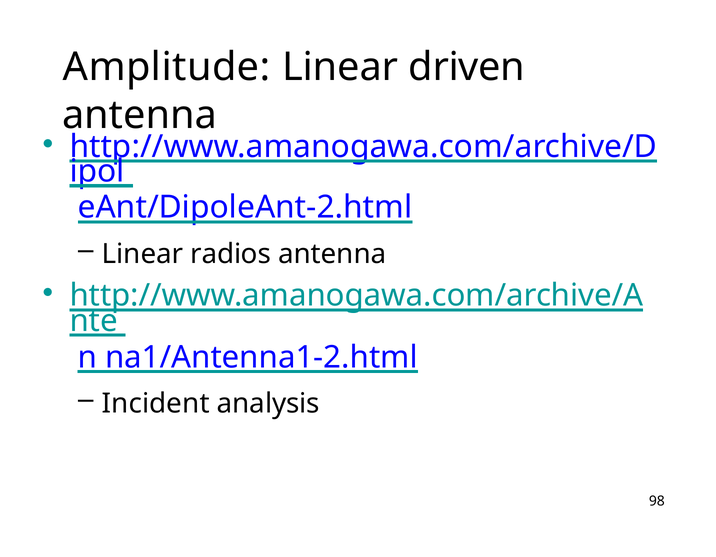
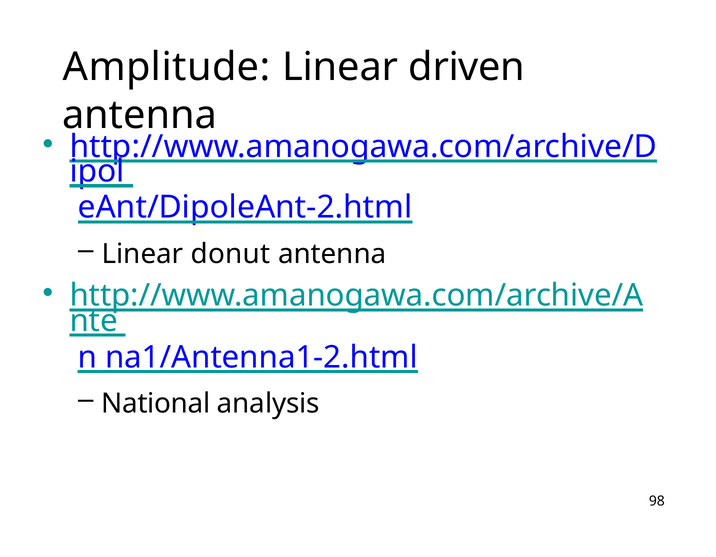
radios: radios -> donut
Incident: Incident -> National
